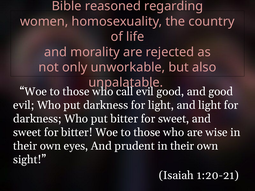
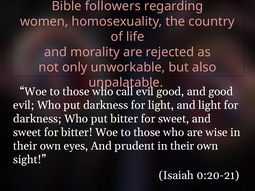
reasoned: reasoned -> followers
1:20-21: 1:20-21 -> 0:20-21
